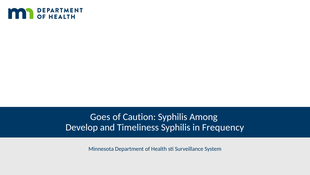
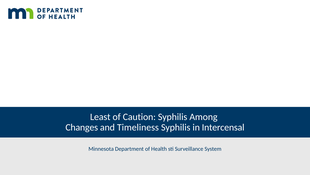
Goes: Goes -> Least
Develop: Develop -> Changes
Frequency: Frequency -> Intercensal
